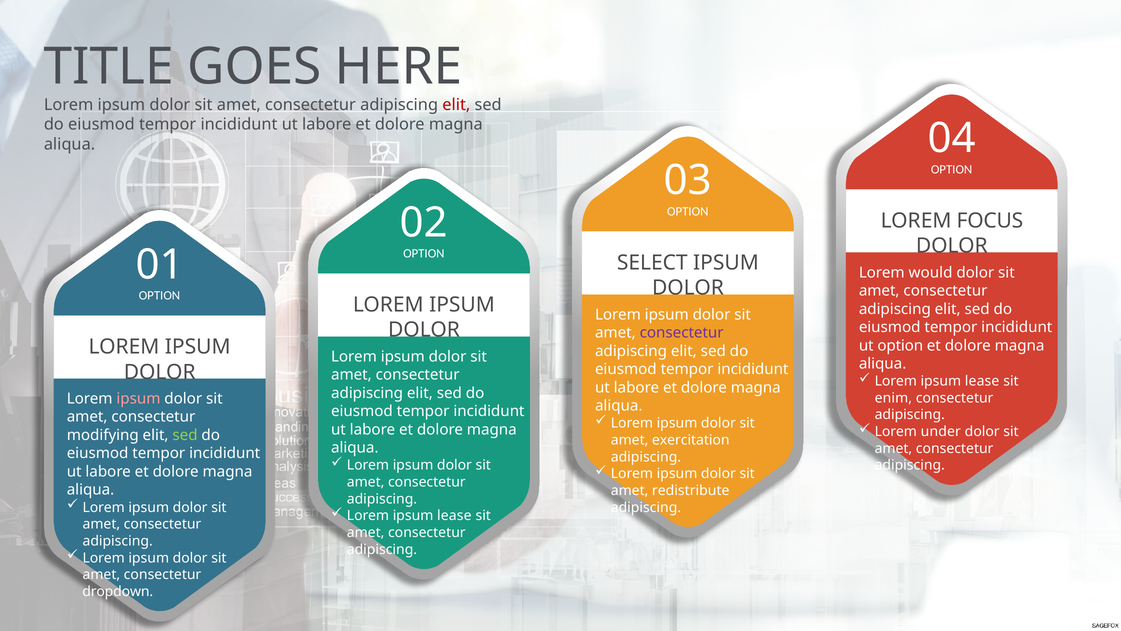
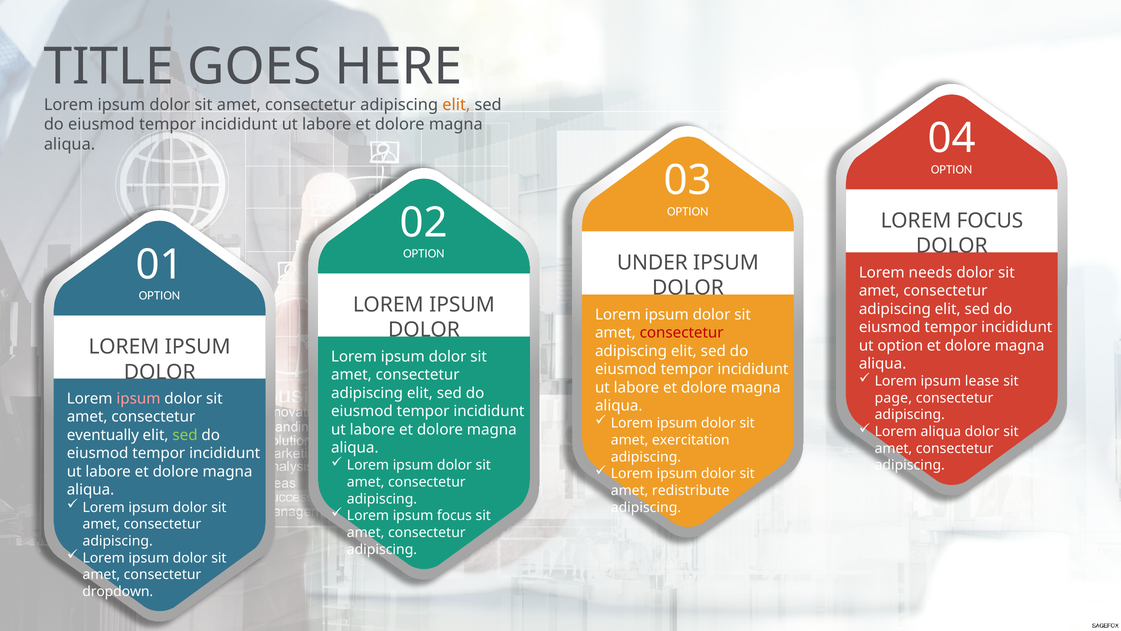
elit at (456, 105) colour: red -> orange
SELECT: SELECT -> UNDER
would: would -> needs
consectetur at (682, 333) colour: purple -> red
enim: enim -> page
Lorem under: under -> aliqua
modifying: modifying -> eventually
lease at (454, 515): lease -> focus
